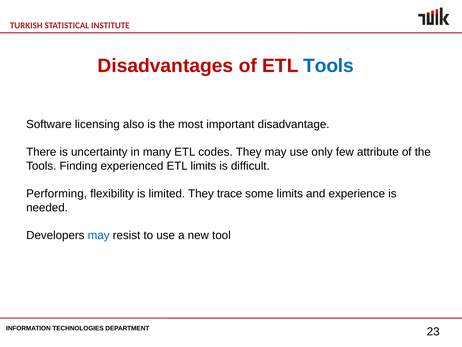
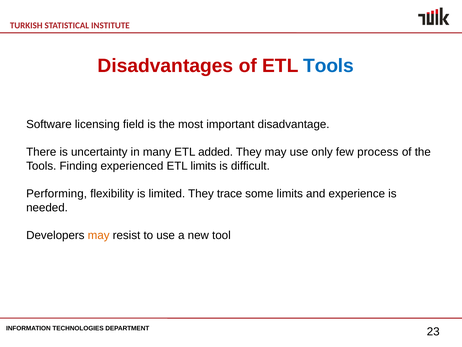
also: also -> field
codes: codes -> added
attribute: attribute -> process
may at (99, 235) colour: blue -> orange
